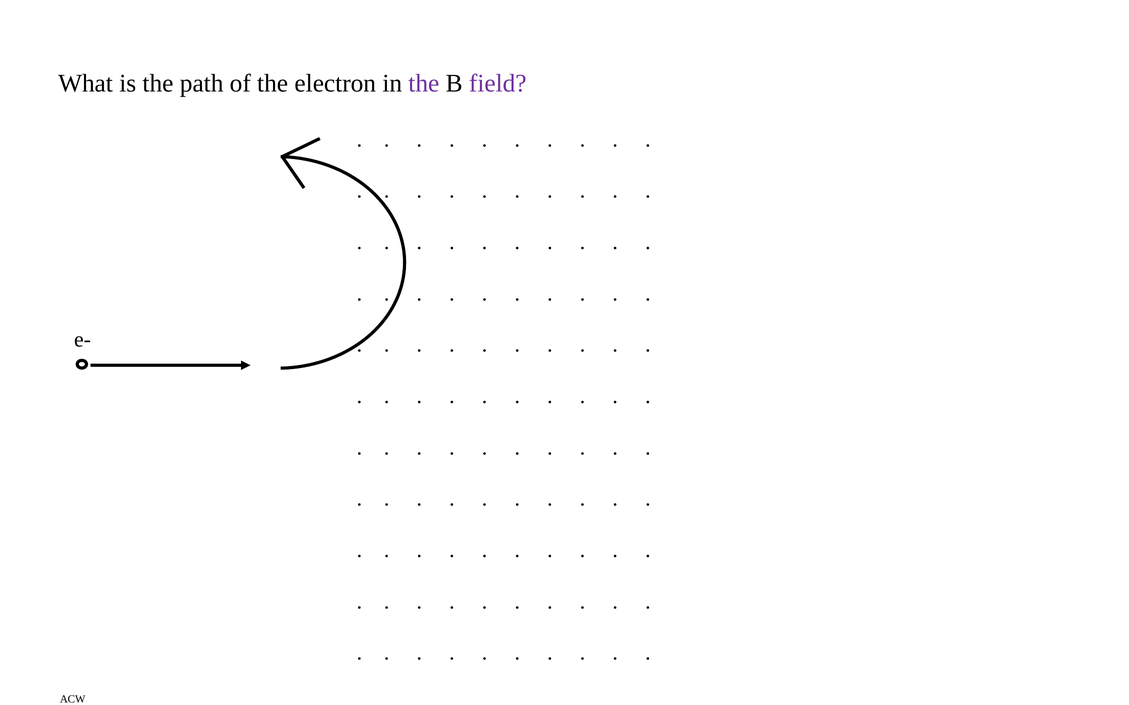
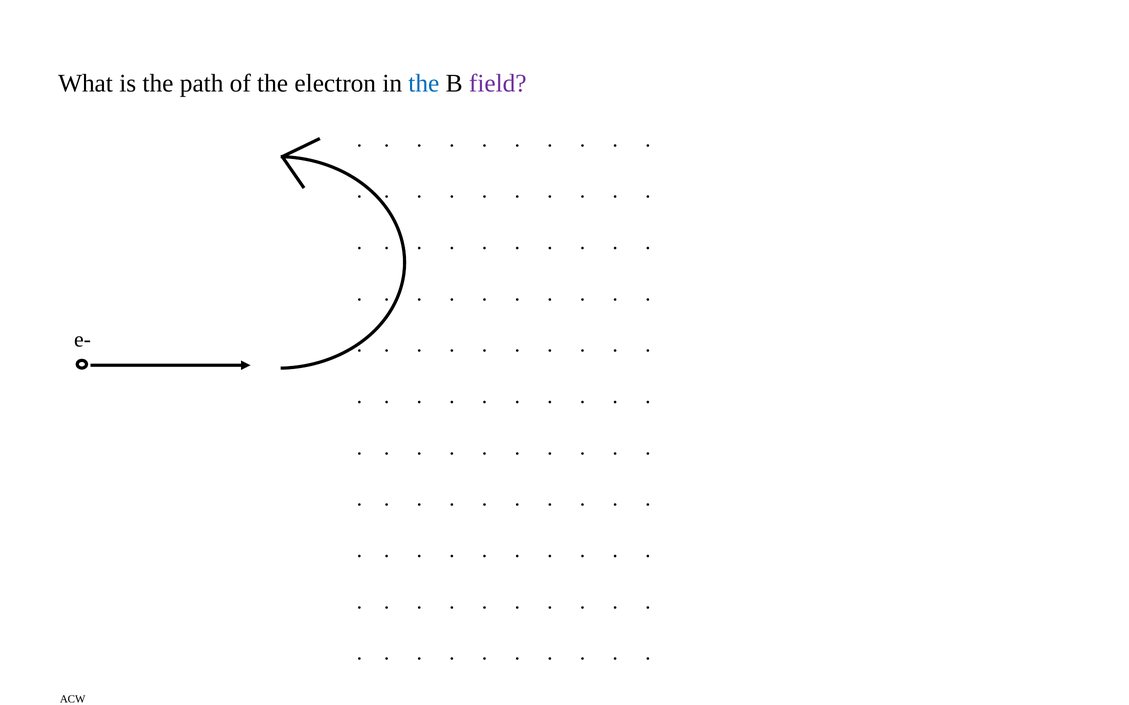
the at (424, 83) colour: purple -> blue
